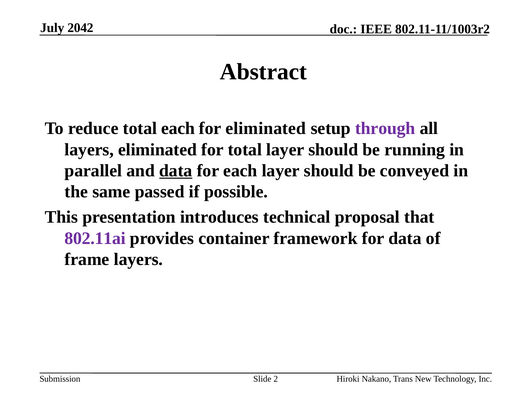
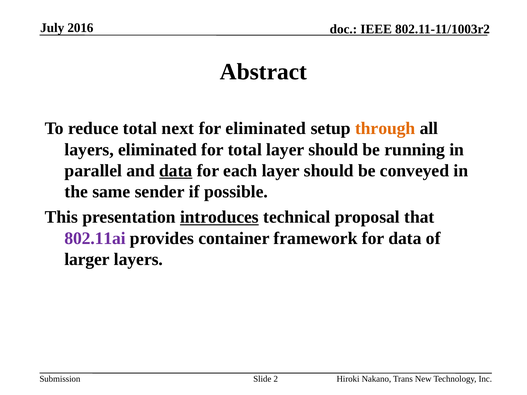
2042: 2042 -> 2016
total each: each -> next
through colour: purple -> orange
passed: passed -> sender
introduces underline: none -> present
frame: frame -> larger
